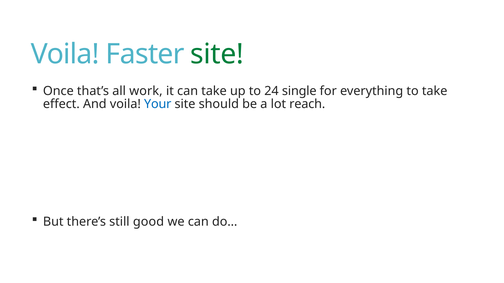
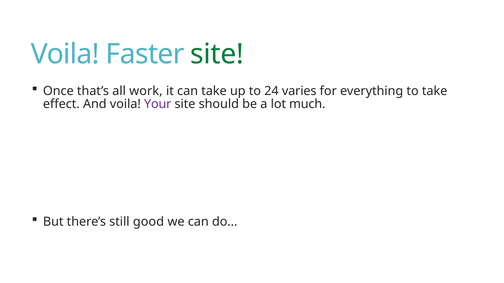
single: single -> varies
Your colour: blue -> purple
reach: reach -> much
